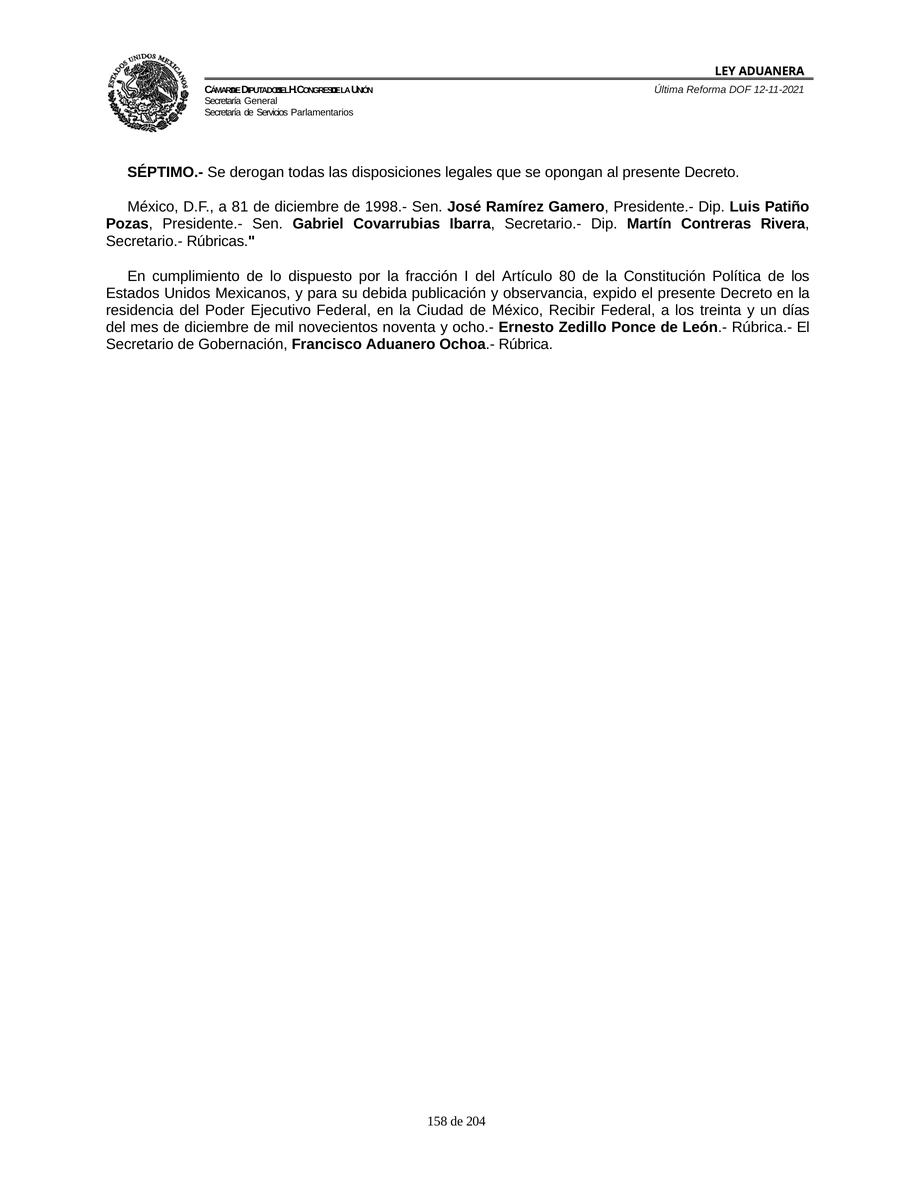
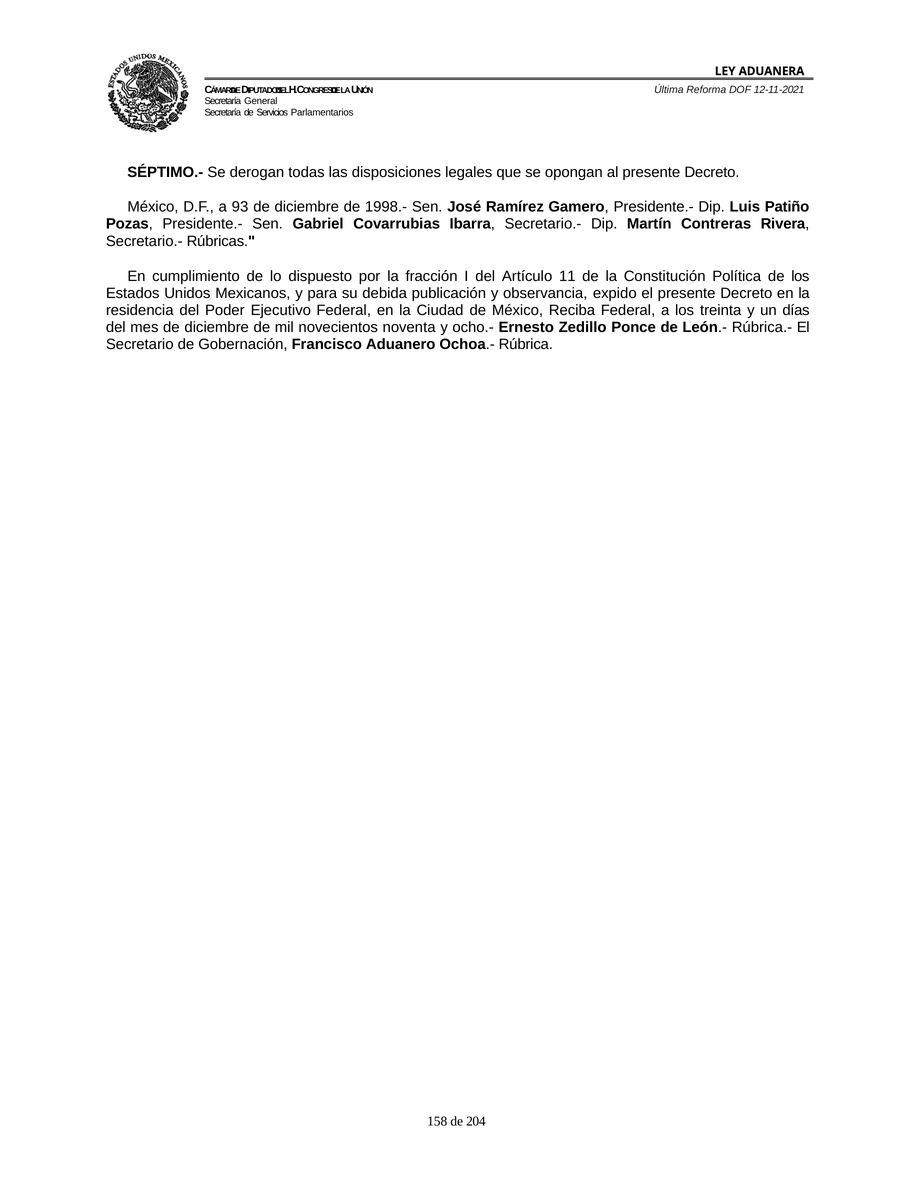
81: 81 -> 93
80: 80 -> 11
Recibir: Recibir -> Reciba
